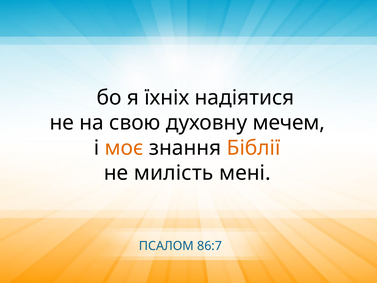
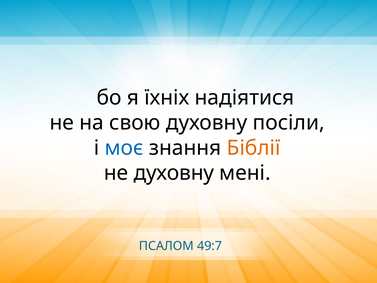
мечем: мечем -> посіли
моє colour: orange -> blue
не милість: милість -> духовну
86:7: 86:7 -> 49:7
